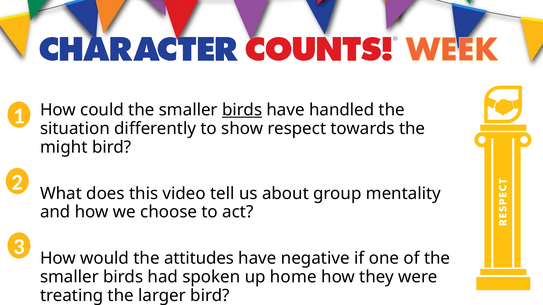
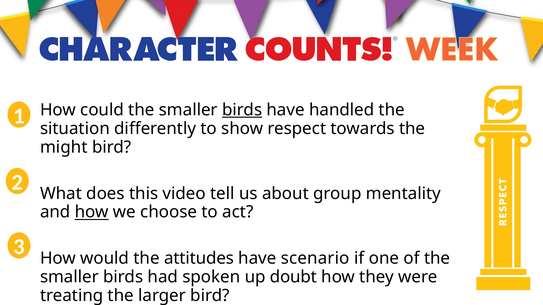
how at (92, 212) underline: none -> present
negative: negative -> scenario
home: home -> doubt
